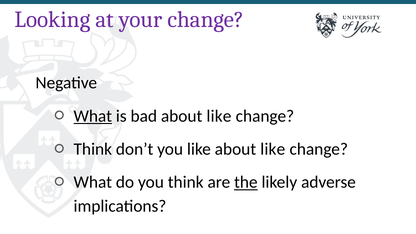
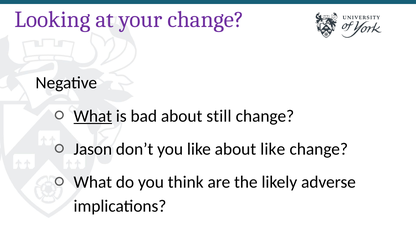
bad about like: like -> still
Think at (93, 149): Think -> Jason
the underline: present -> none
